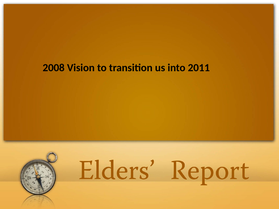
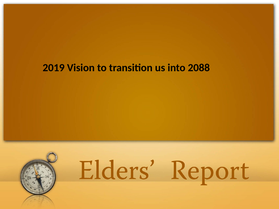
2008: 2008 -> 2019
2011: 2011 -> 2088
